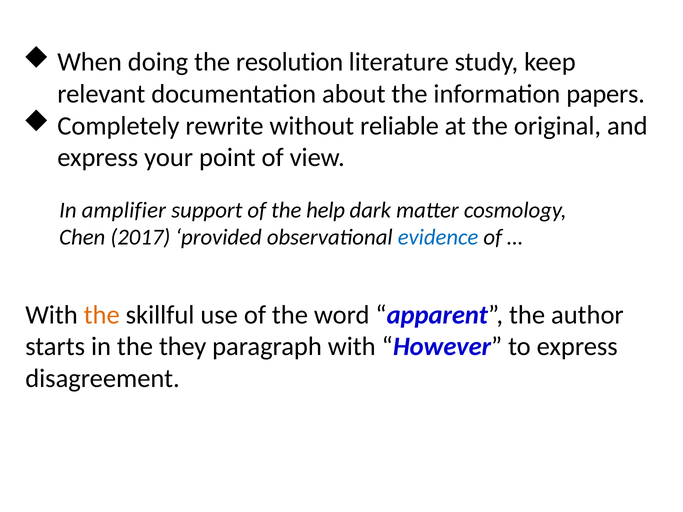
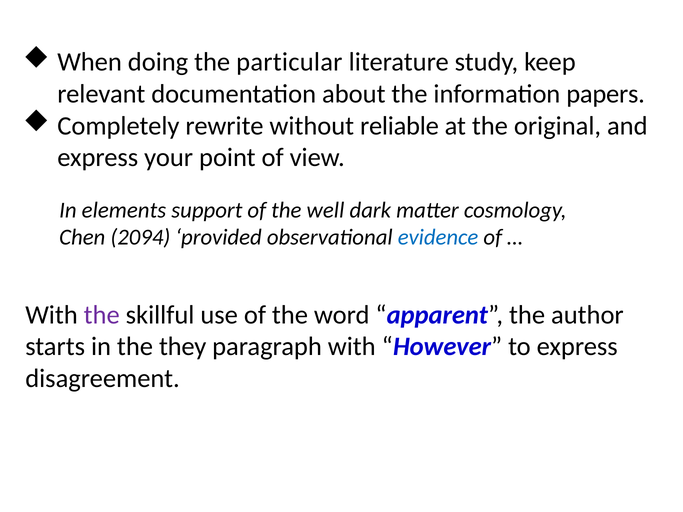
resolution: resolution -> particular
amplifier: amplifier -> elements
help: help -> well
2017: 2017 -> 2094
the at (102, 315) colour: orange -> purple
